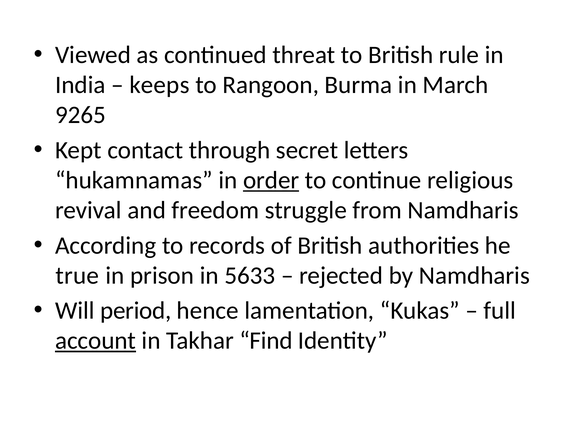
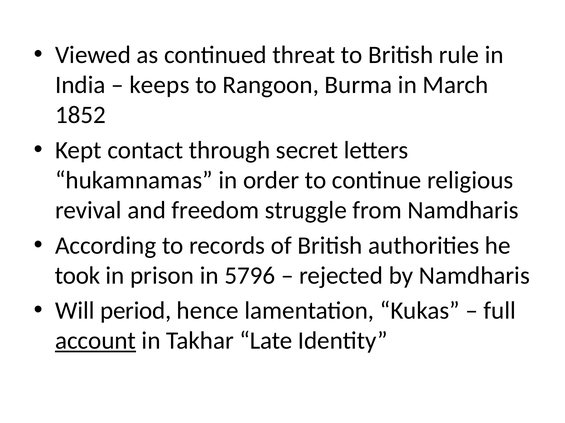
9265: 9265 -> 1852
order underline: present -> none
true: true -> took
5633: 5633 -> 5796
Find: Find -> Late
